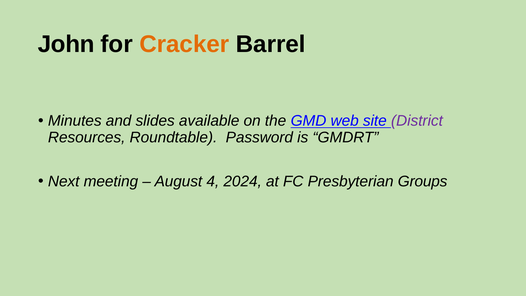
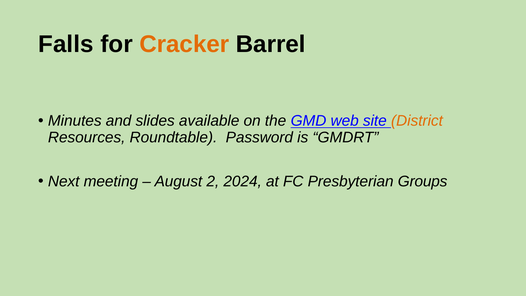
John: John -> Falls
District colour: purple -> orange
4: 4 -> 2
